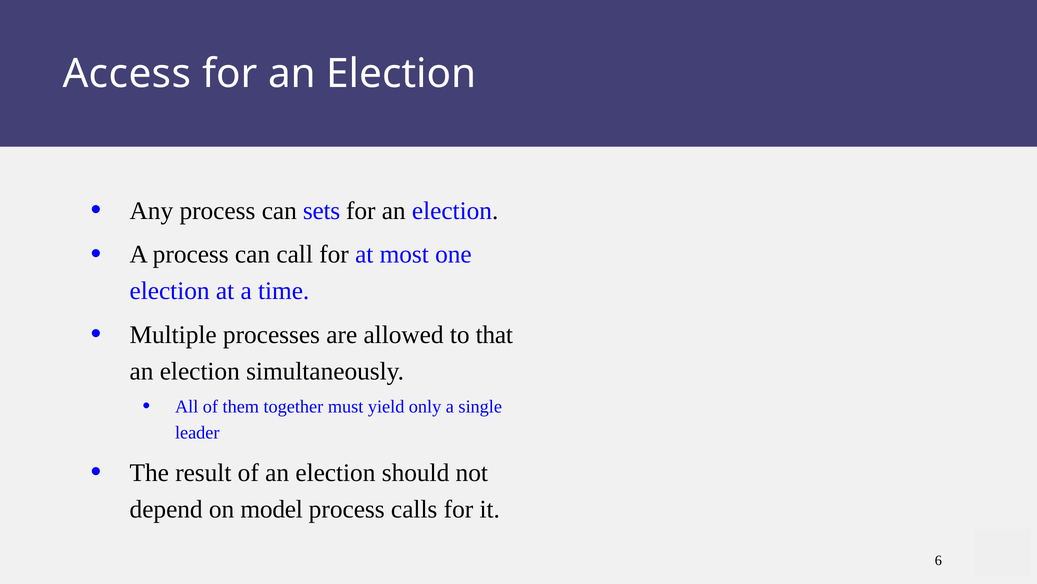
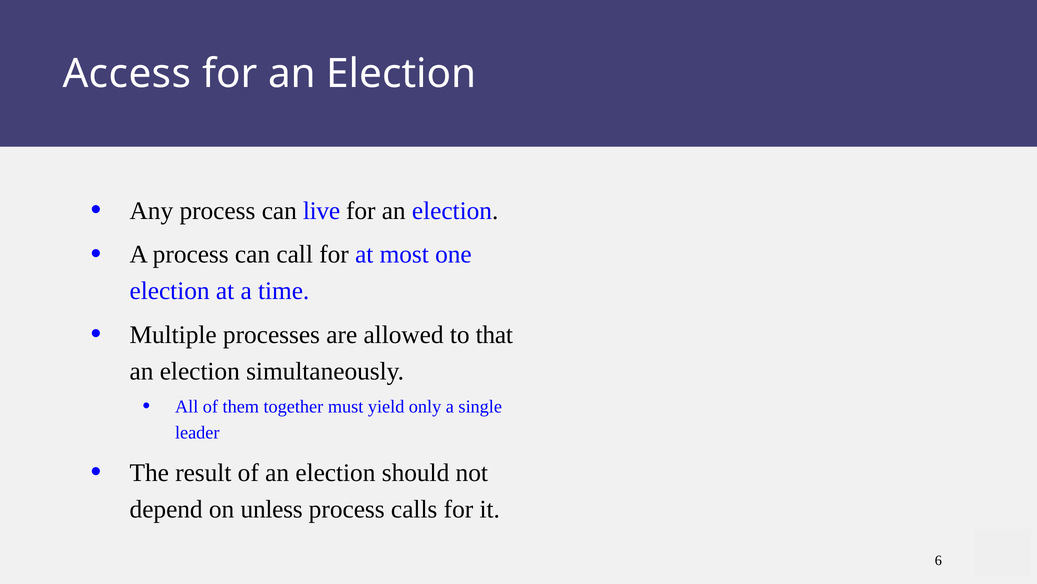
sets: sets -> live
model: model -> unless
